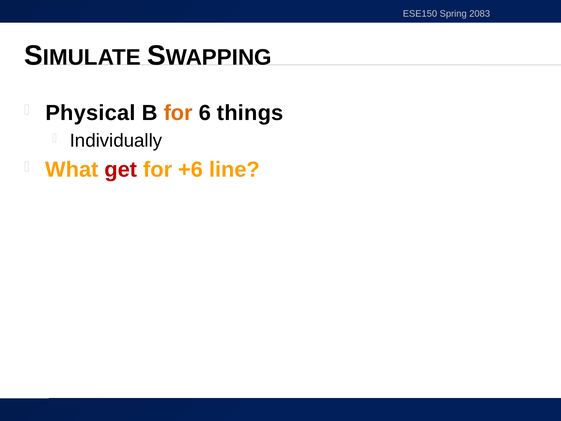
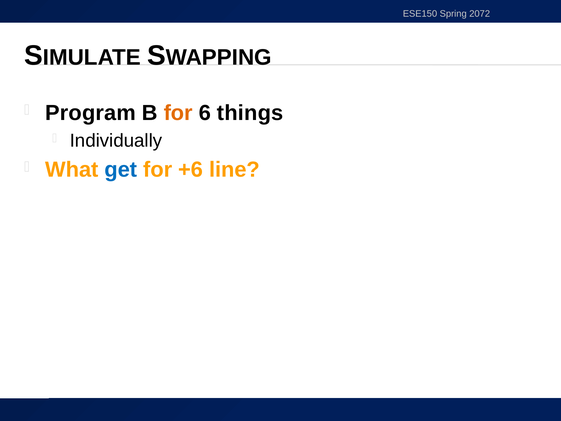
2083: 2083 -> 2072
Physical: Physical -> Program
get colour: red -> blue
